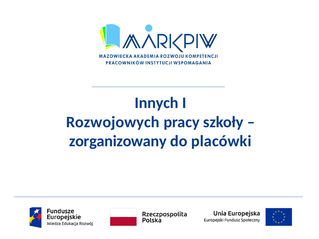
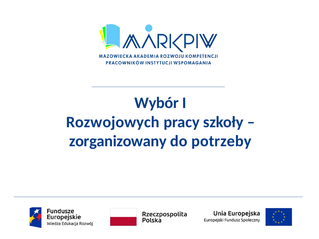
Innych: Innych -> Wybór
placówki: placówki -> potrzeby
